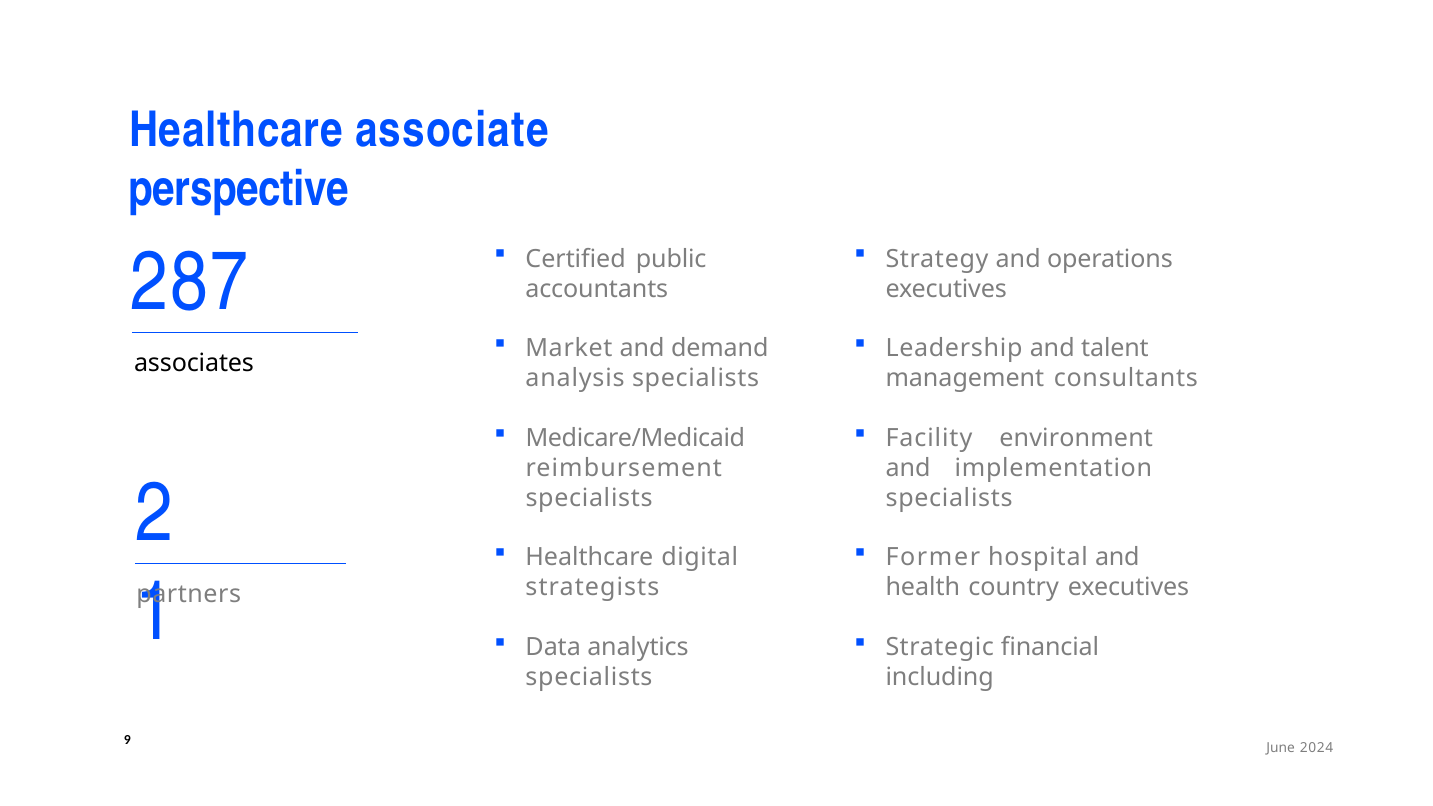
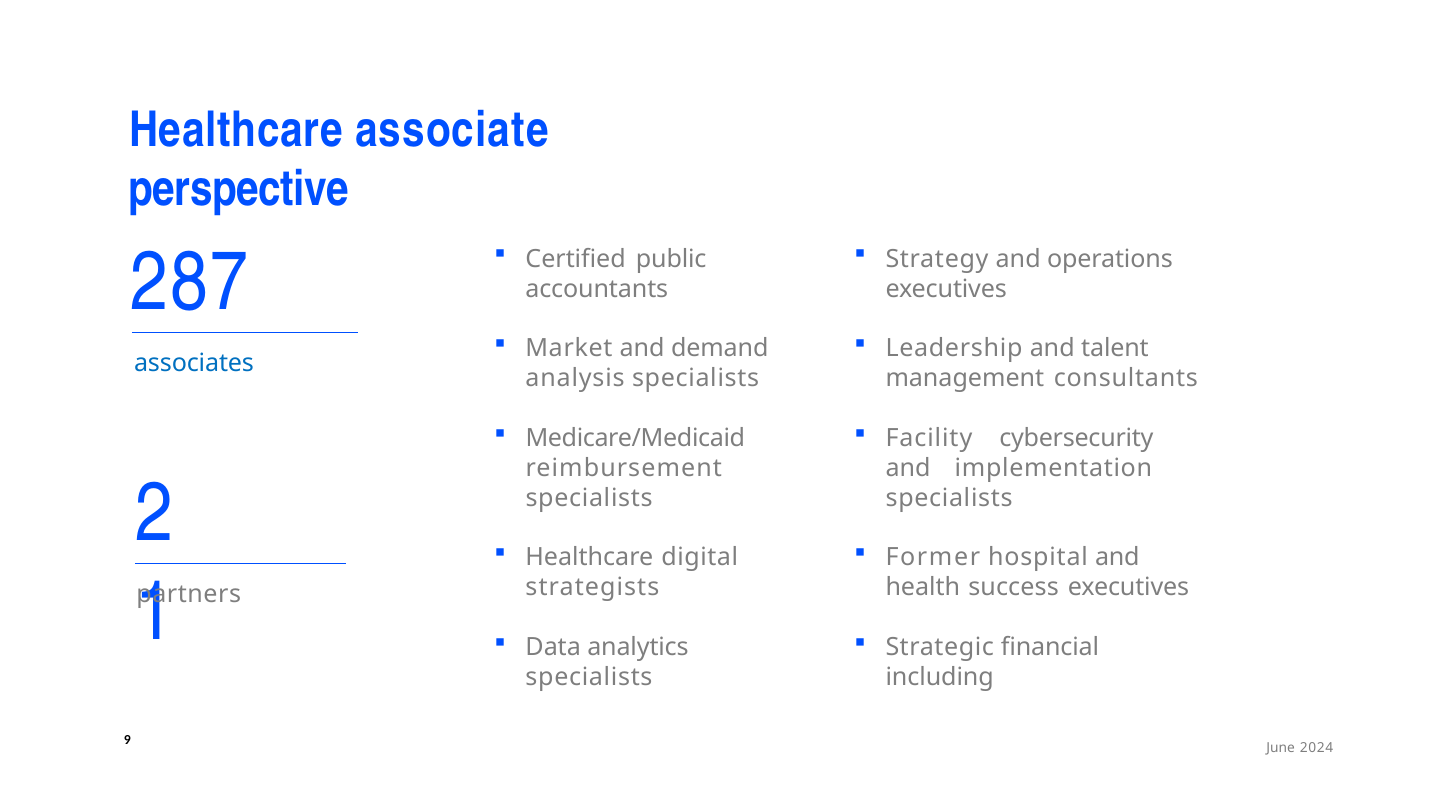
associates colour: black -> blue
environment: environment -> cybersecurity
country: country -> success
